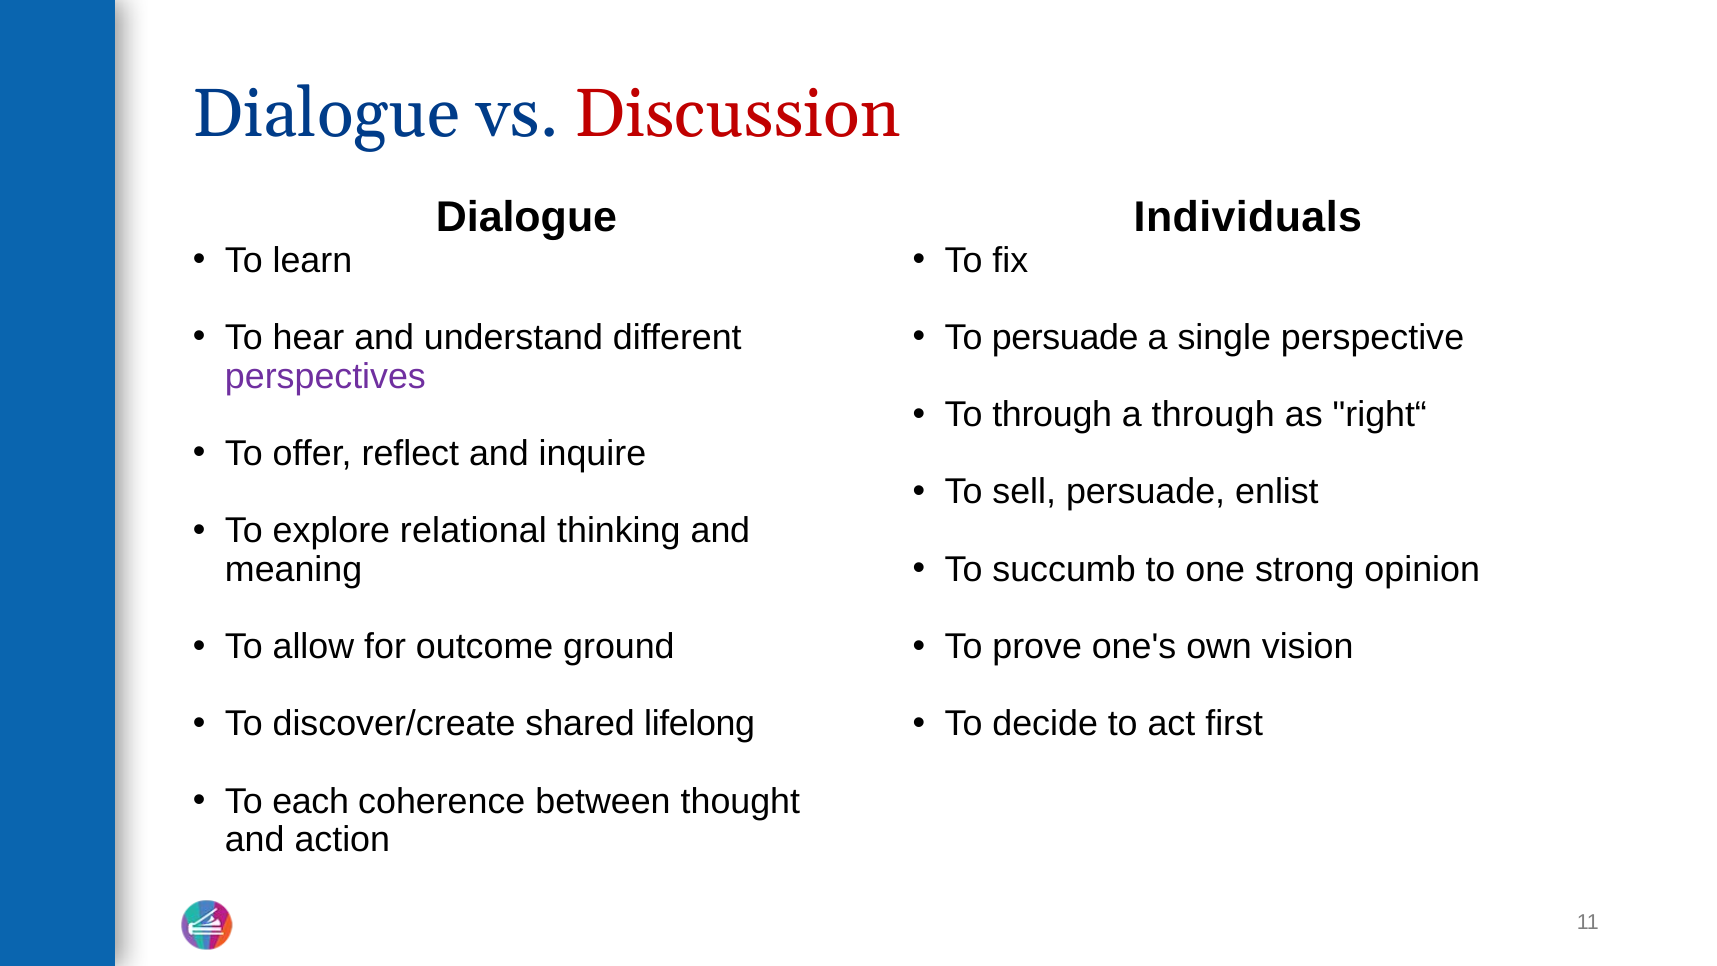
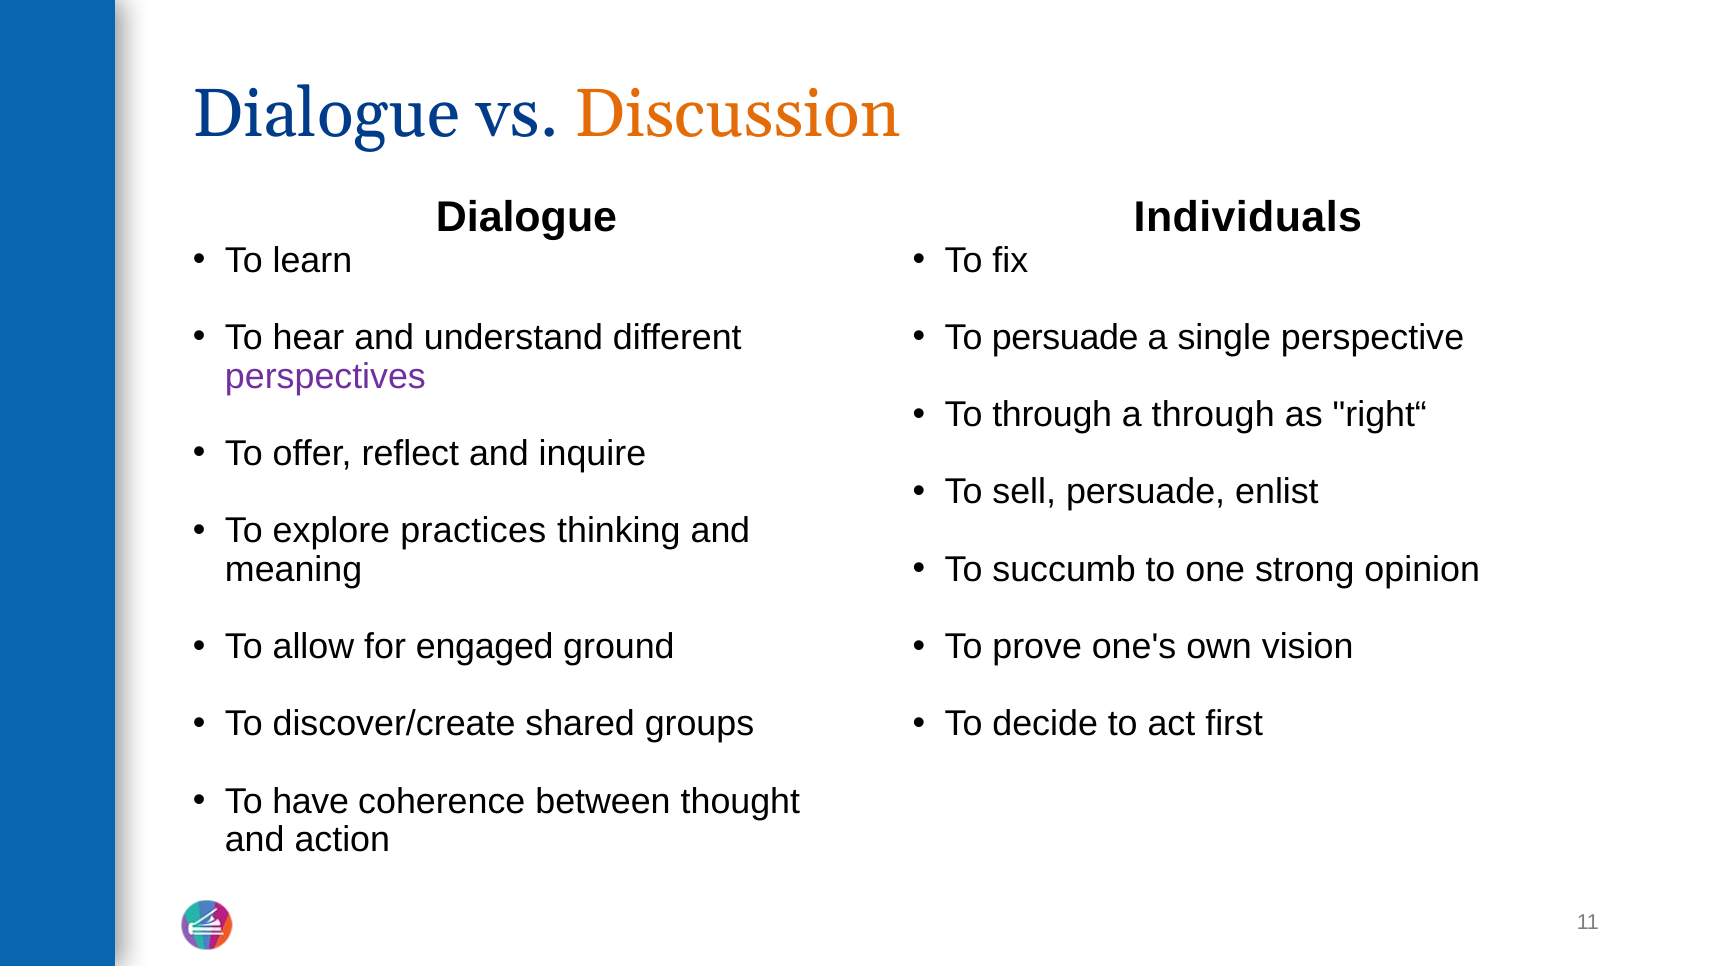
Discussion colour: red -> orange
relational: relational -> practices
outcome: outcome -> engaged
lifelong: lifelong -> groups
each: each -> have
